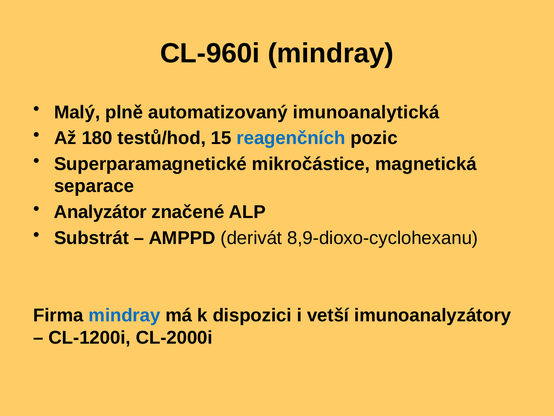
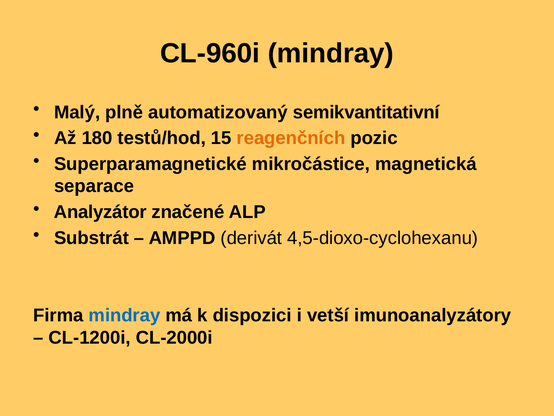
imunoanalytická: imunoanalytická -> semikvantitativní
reagenčních colour: blue -> orange
8,9-dioxo-cyclohexanu: 8,9-dioxo-cyclohexanu -> 4,5-dioxo-cyclohexanu
